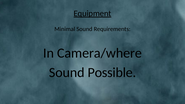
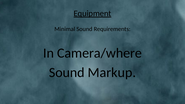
Possible: Possible -> Markup
